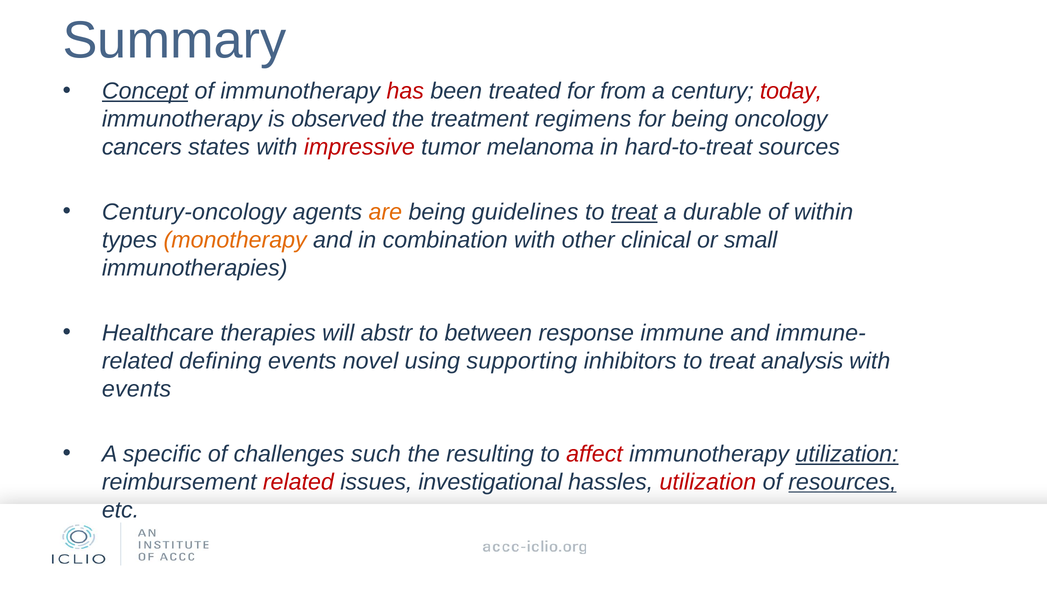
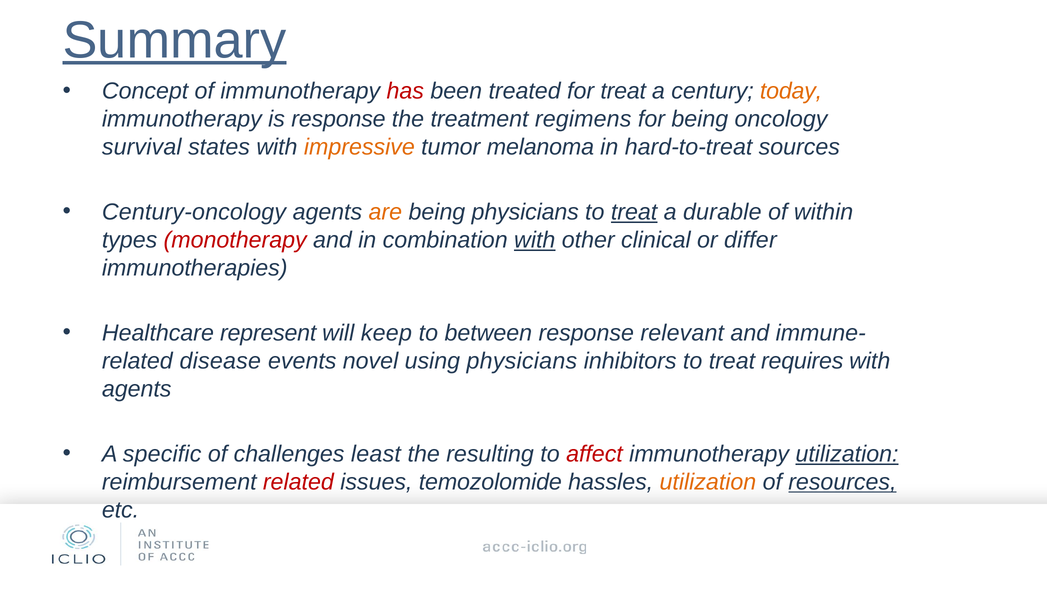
Summary underline: none -> present
Concept underline: present -> none
for from: from -> treat
today colour: red -> orange
is observed: observed -> response
cancers: cancers -> survival
impressive colour: red -> orange
being guidelines: guidelines -> physicians
monotherapy colour: orange -> red
with at (535, 240) underline: none -> present
small: small -> differ
therapies: therapies -> represent
abstr: abstr -> keep
immune: immune -> relevant
defining: defining -> disease
using supporting: supporting -> physicians
analysis: analysis -> requires
events at (137, 389): events -> agents
such: such -> least
investigational: investigational -> temozolomide
utilization at (708, 482) colour: red -> orange
